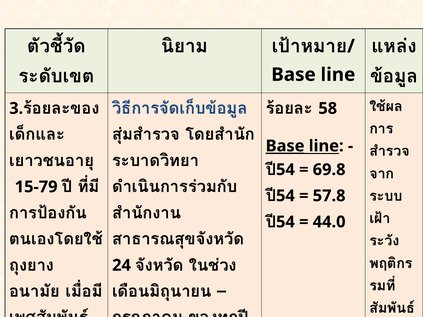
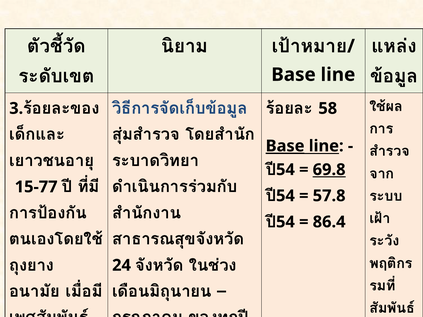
69.8 underline: none -> present
15-79: 15-79 -> 15-77
44.0: 44.0 -> 86.4
